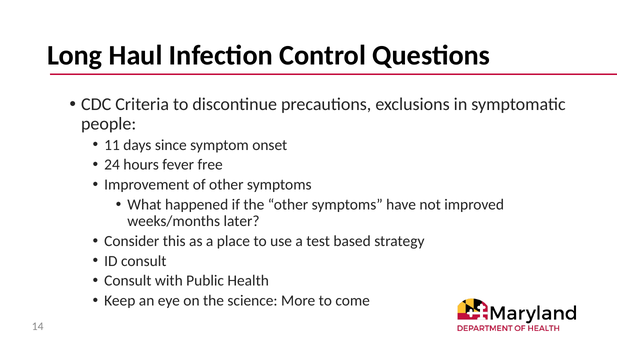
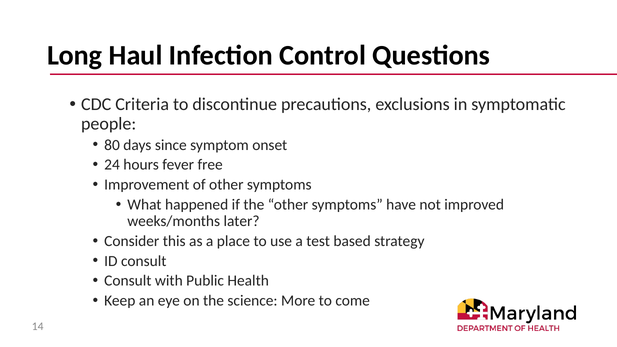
11: 11 -> 80
